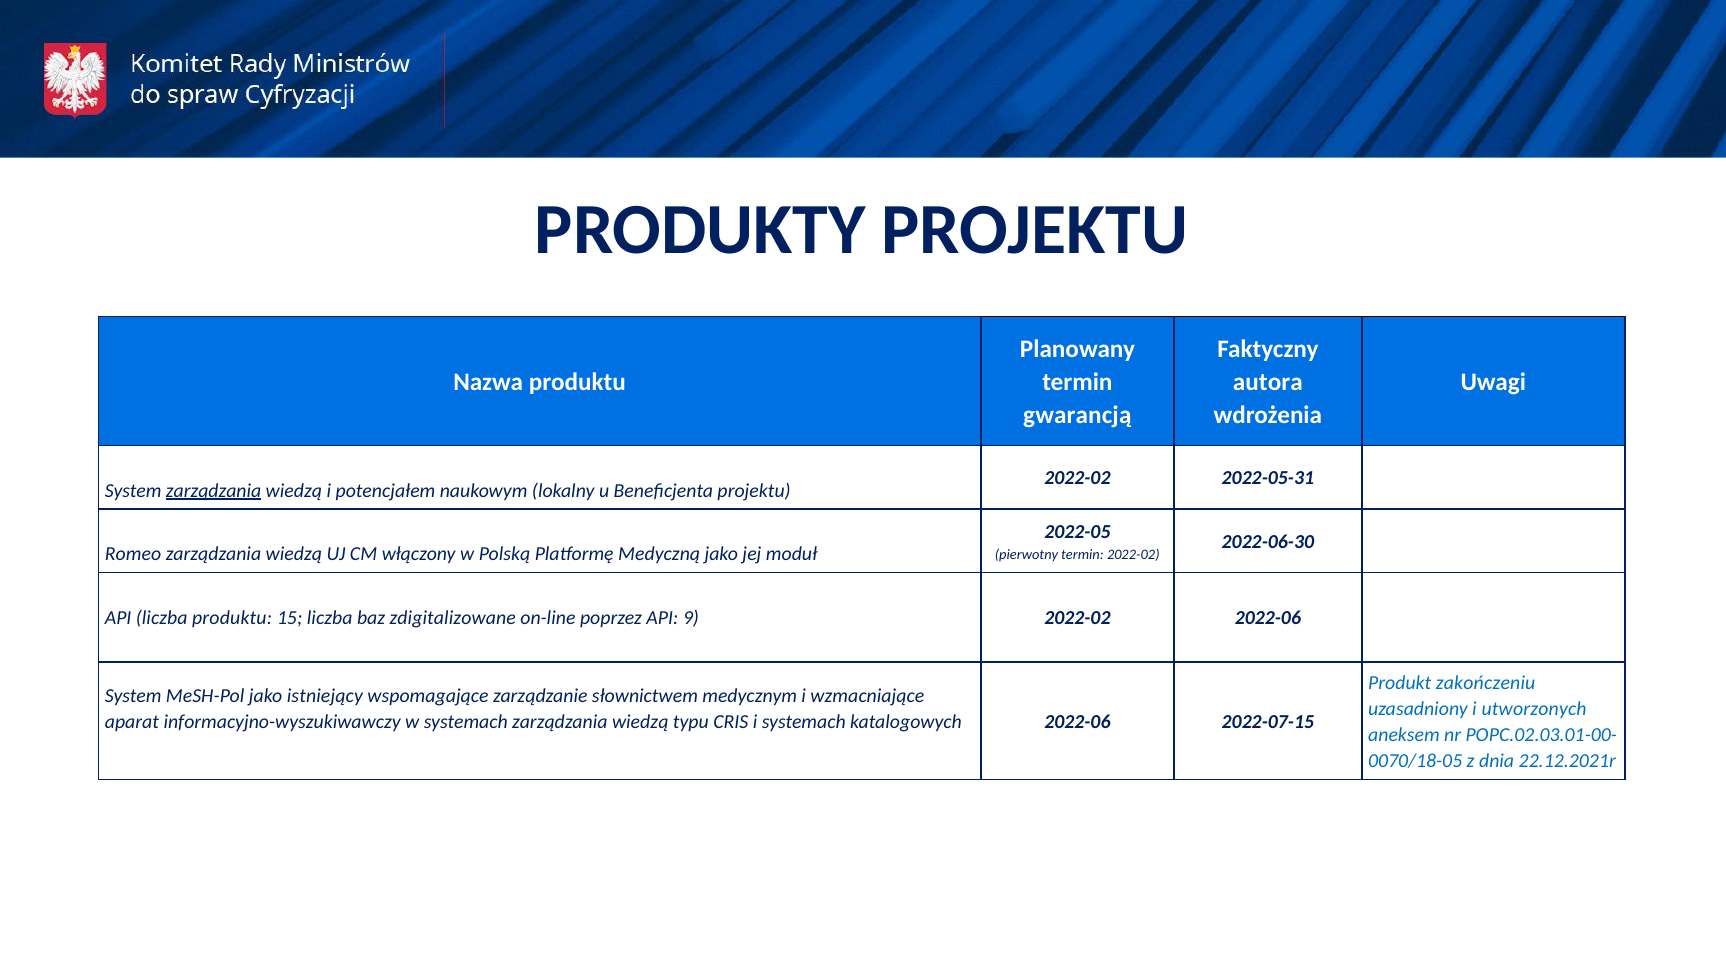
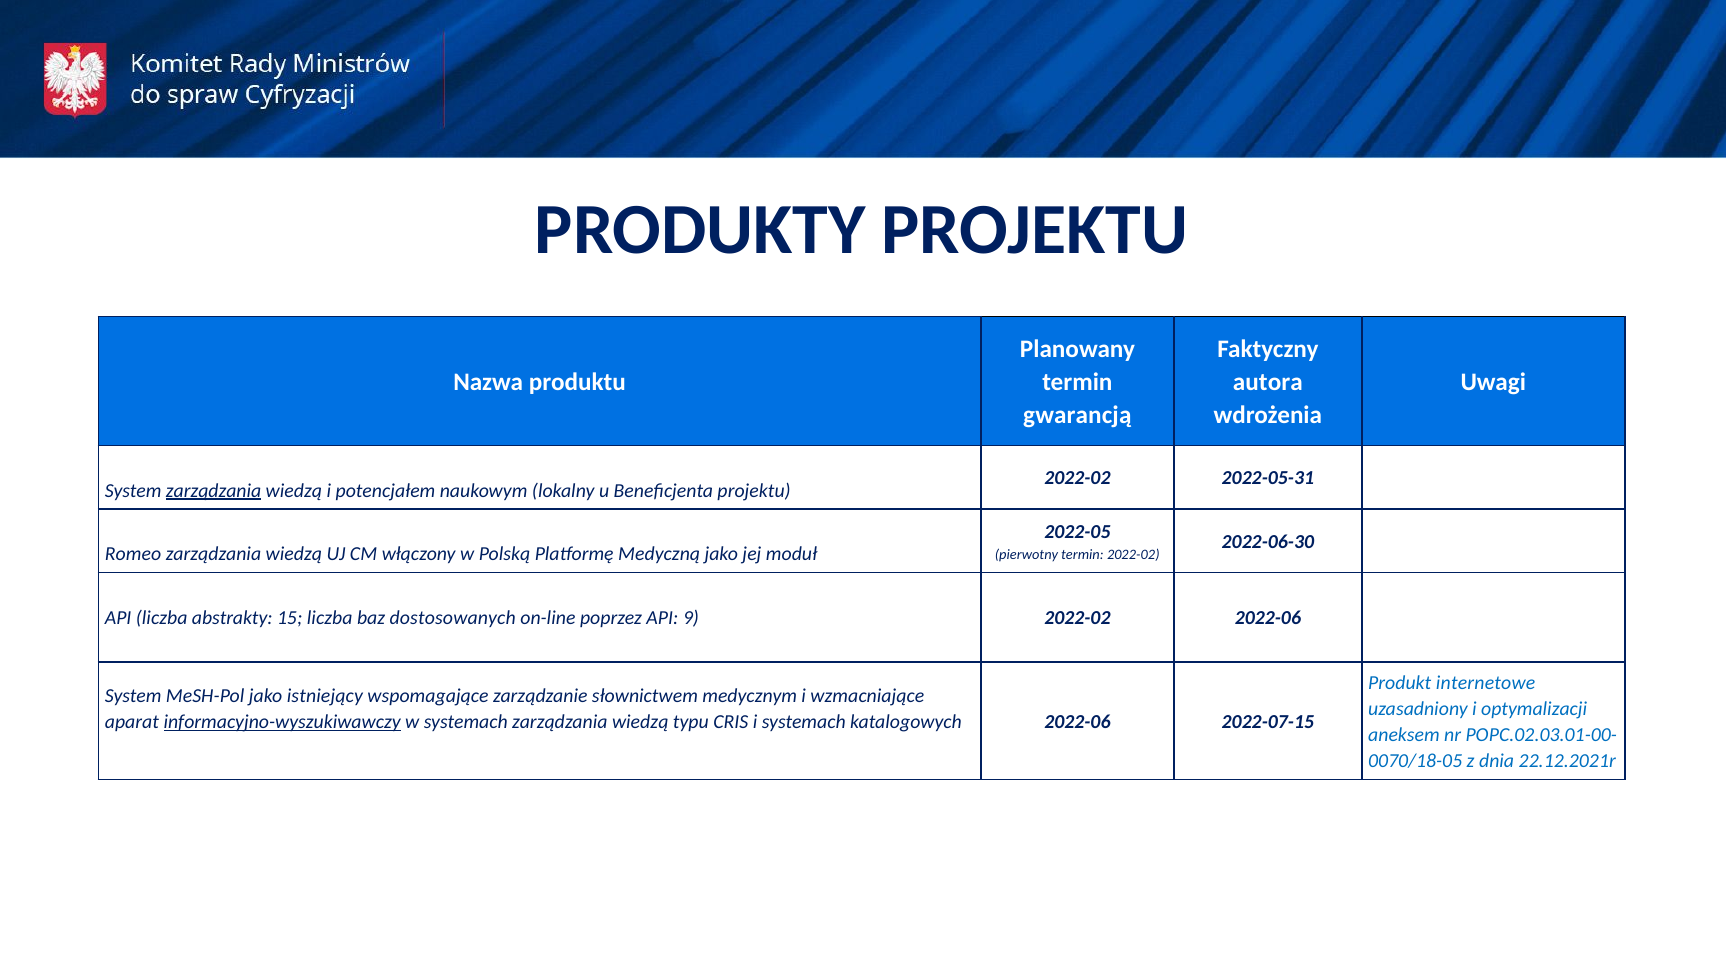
liczba produktu: produktu -> abstrakty
zdigitalizowane: zdigitalizowane -> dostosowanych
zakończeniu: zakończeniu -> internetowe
utworzonych: utworzonych -> optymalizacji
informacyjno-wyszukiwawczy underline: none -> present
